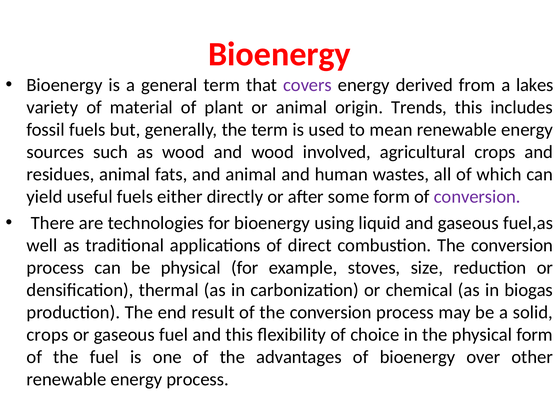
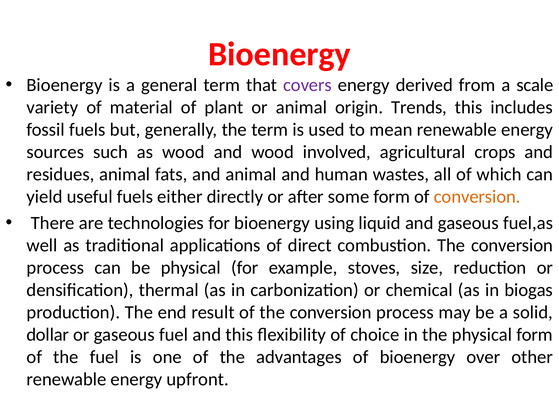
lakes: lakes -> scale
conversion at (477, 197) colour: purple -> orange
crops at (48, 335): crops -> dollar
energy process: process -> upfront
